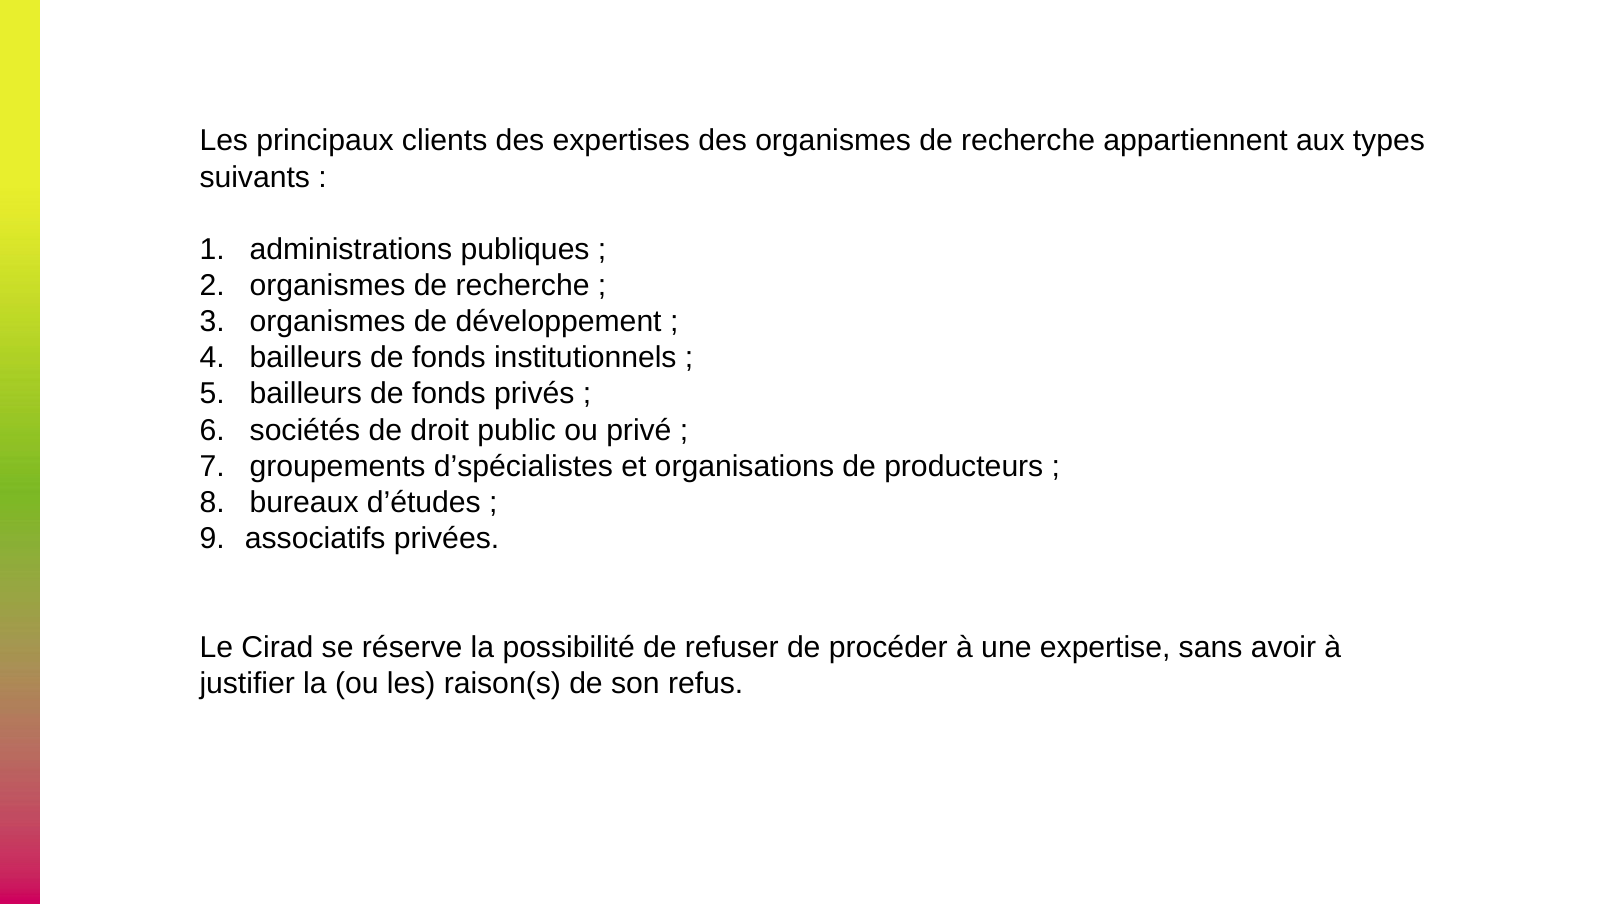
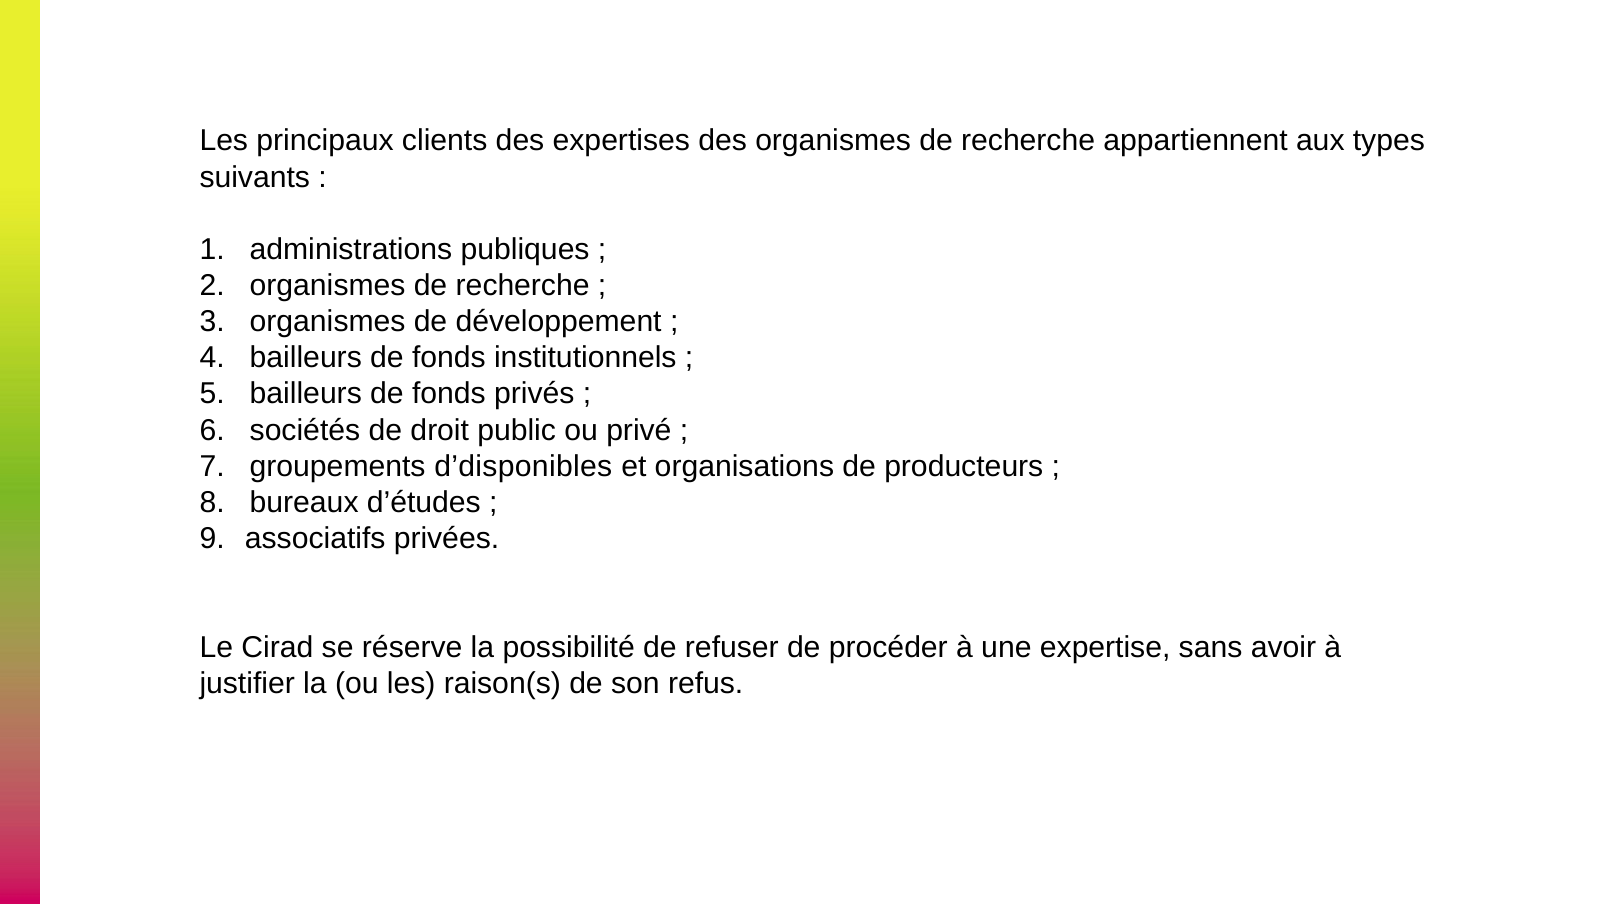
d’spécialistes: d’spécialistes -> d’disponibles
